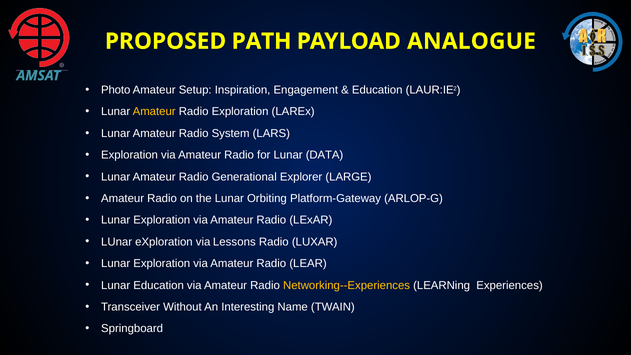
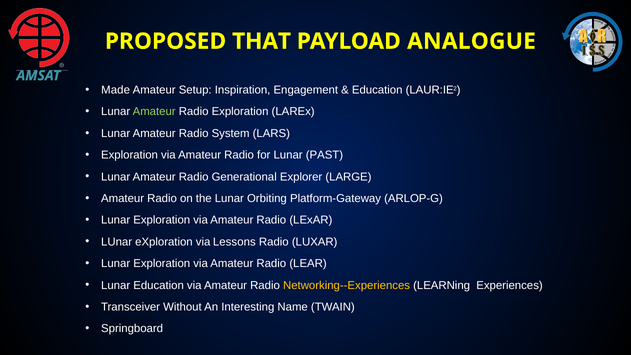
PATH: PATH -> THAT
Photo: Photo -> Made
Amateur at (154, 112) colour: yellow -> light green
DATA: DATA -> PAST
